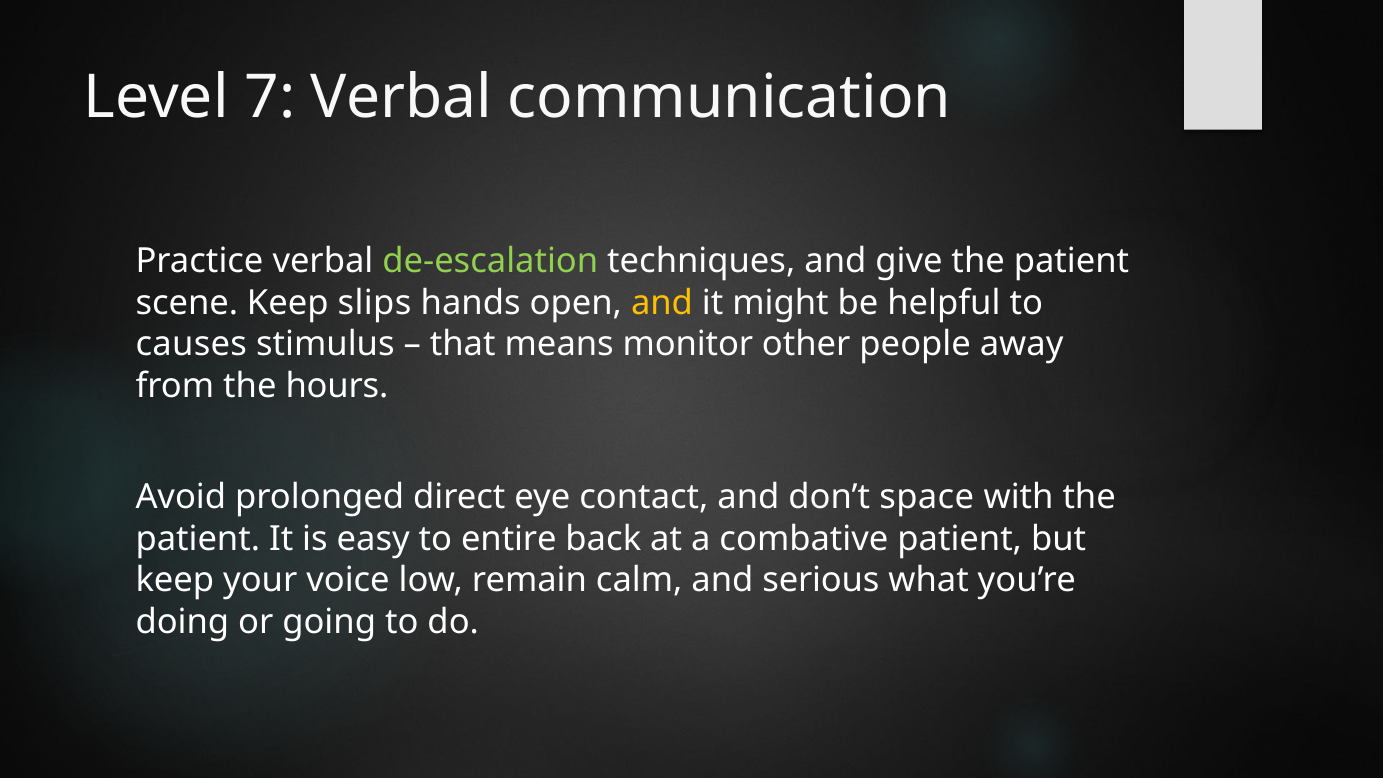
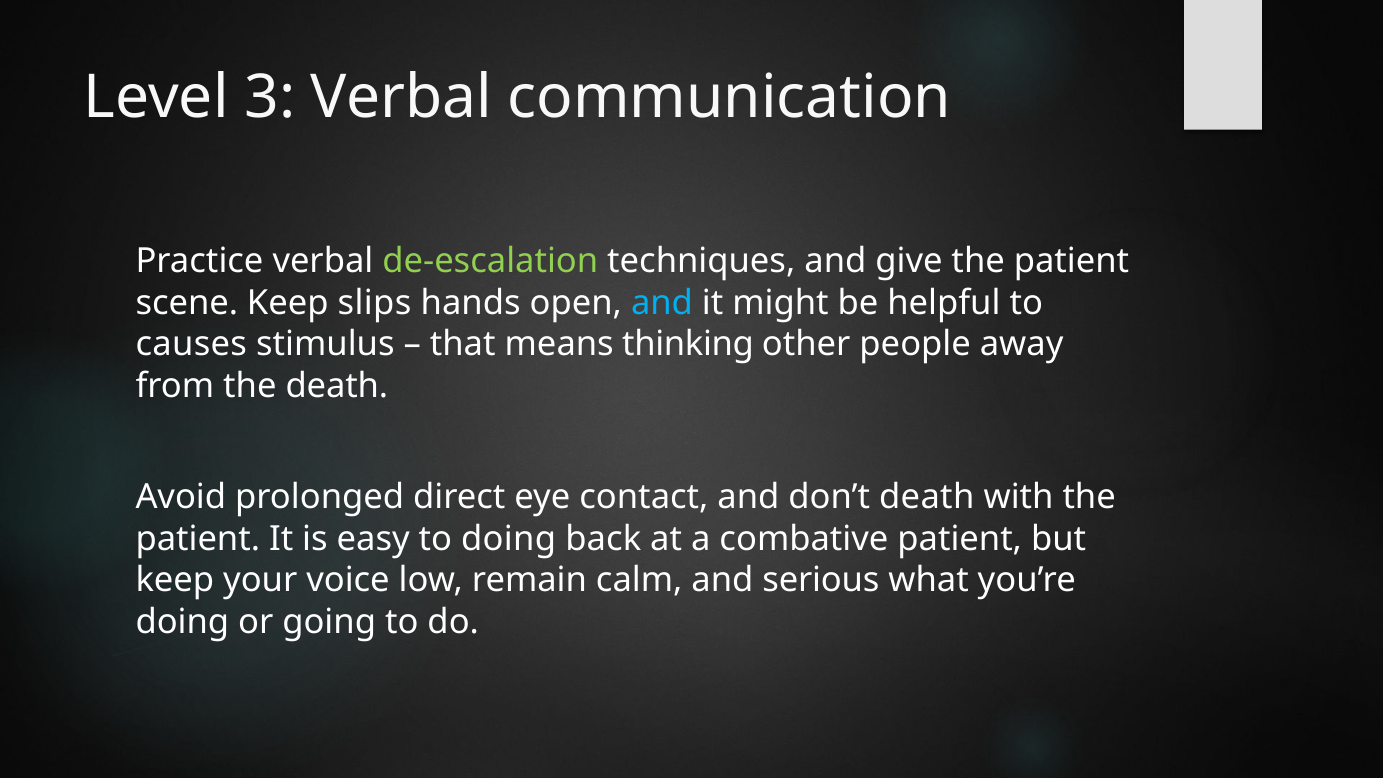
7: 7 -> 3
and at (662, 303) colour: yellow -> light blue
monitor: monitor -> thinking
the hours: hours -> death
don’t space: space -> death
to entire: entire -> doing
